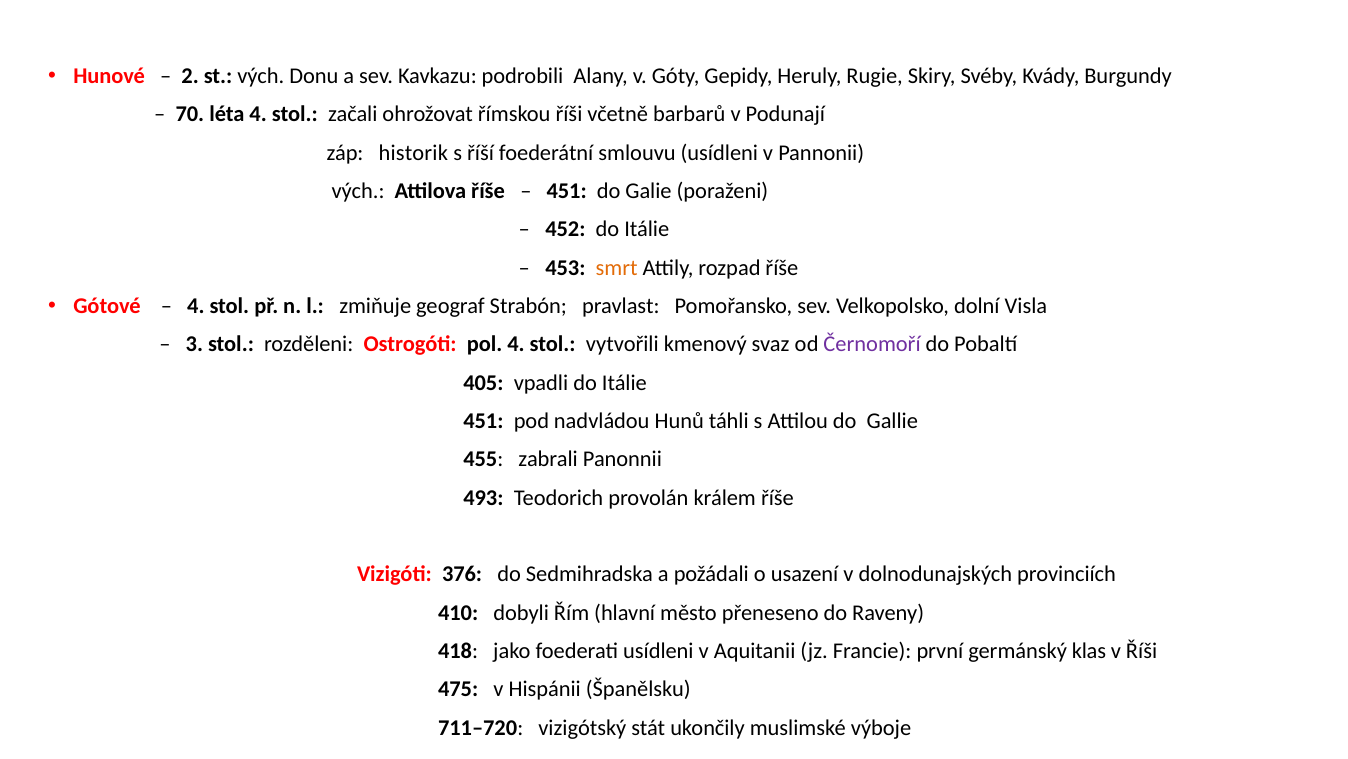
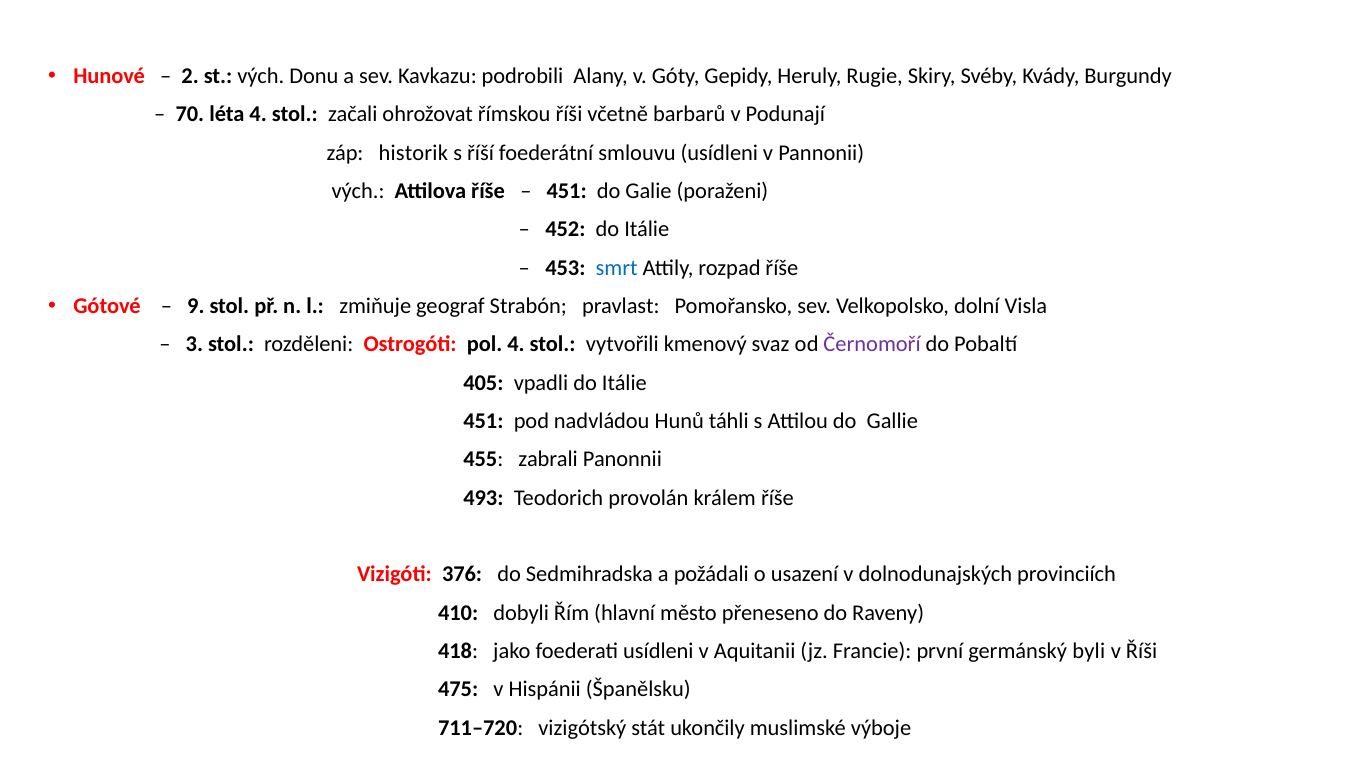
smrt colour: orange -> blue
4 at (196, 306): 4 -> 9
klas: klas -> byli
